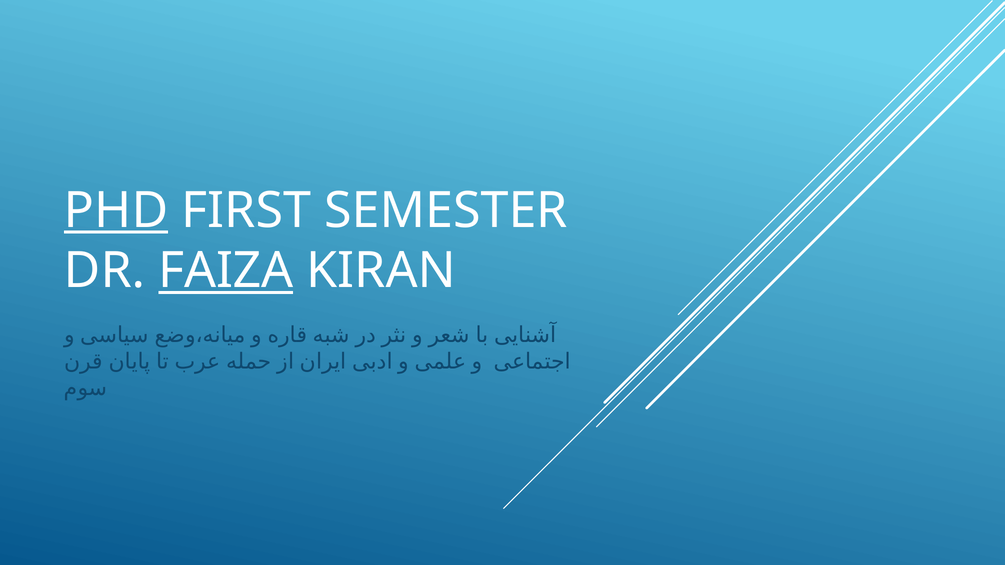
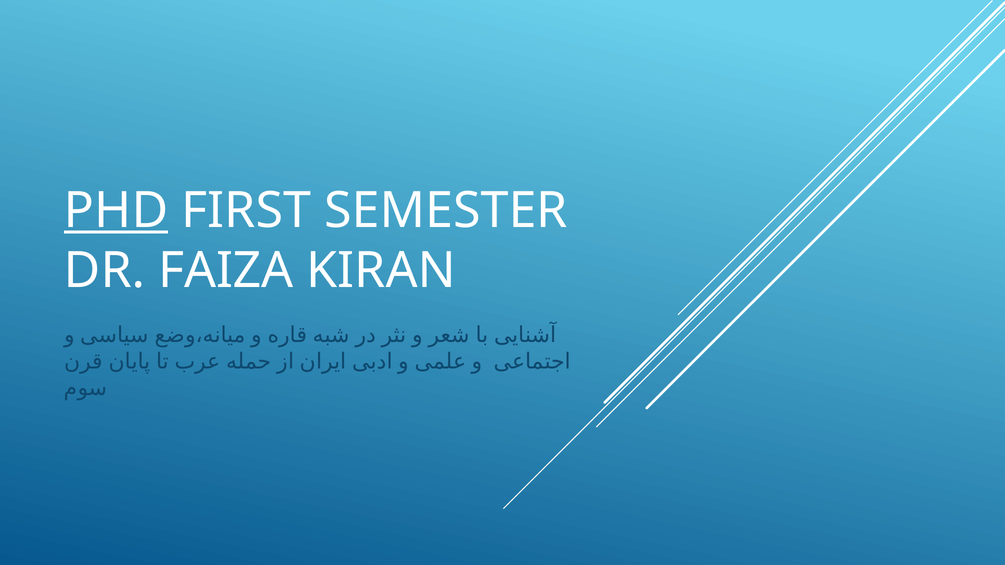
FAIZA underline: present -> none
